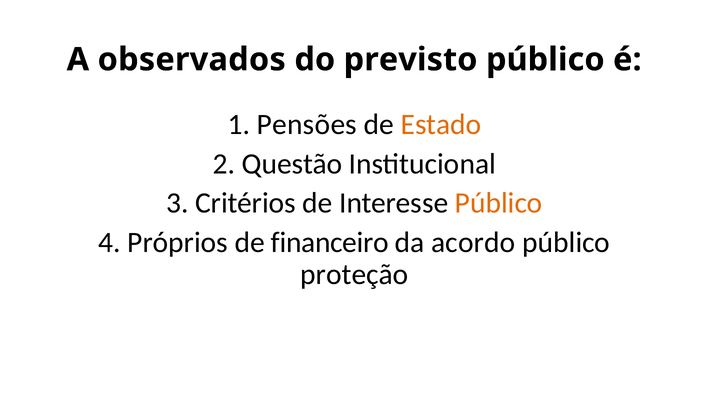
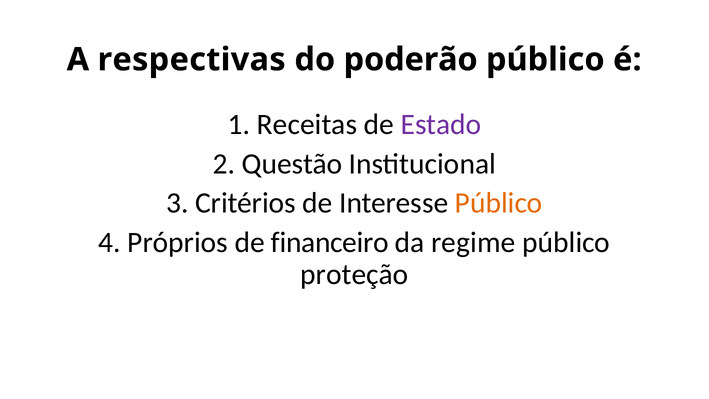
observados: observados -> respectivas
previsto: previsto -> poderão
Pensões: Pensões -> Receitas
Estado colour: orange -> purple
acordo: acordo -> regime
